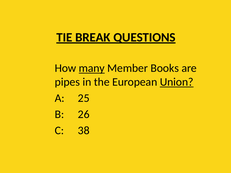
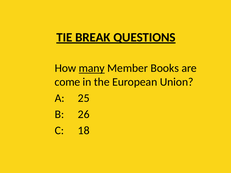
pipes: pipes -> come
Union underline: present -> none
38: 38 -> 18
